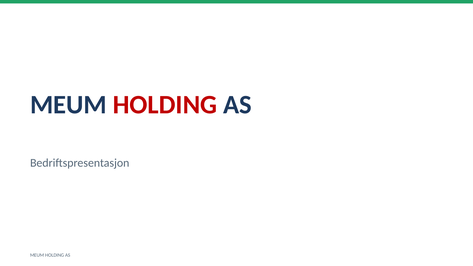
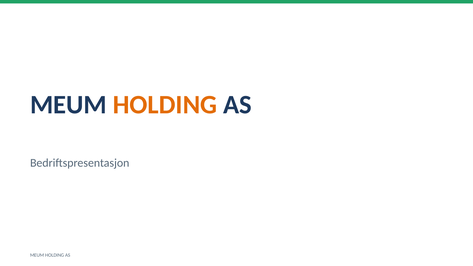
HOLDING at (165, 105) colour: red -> orange
